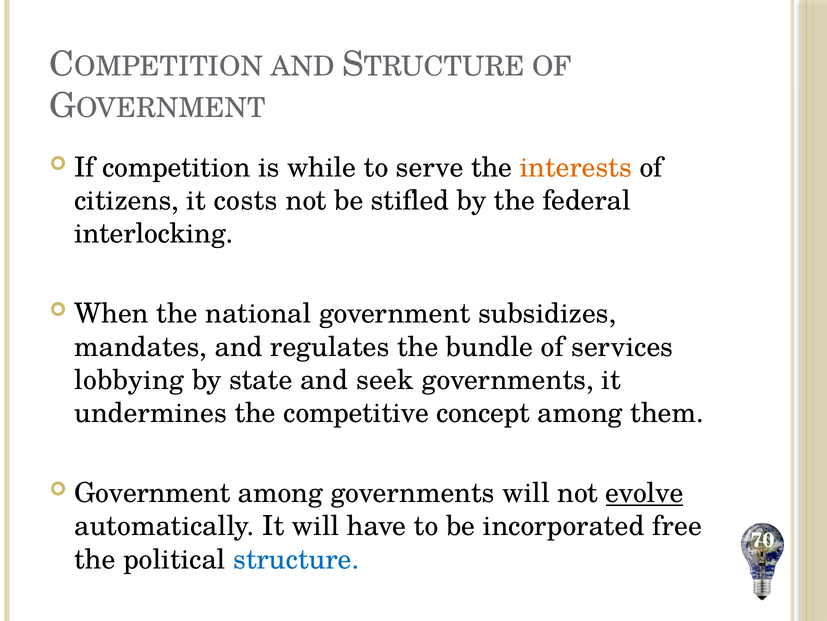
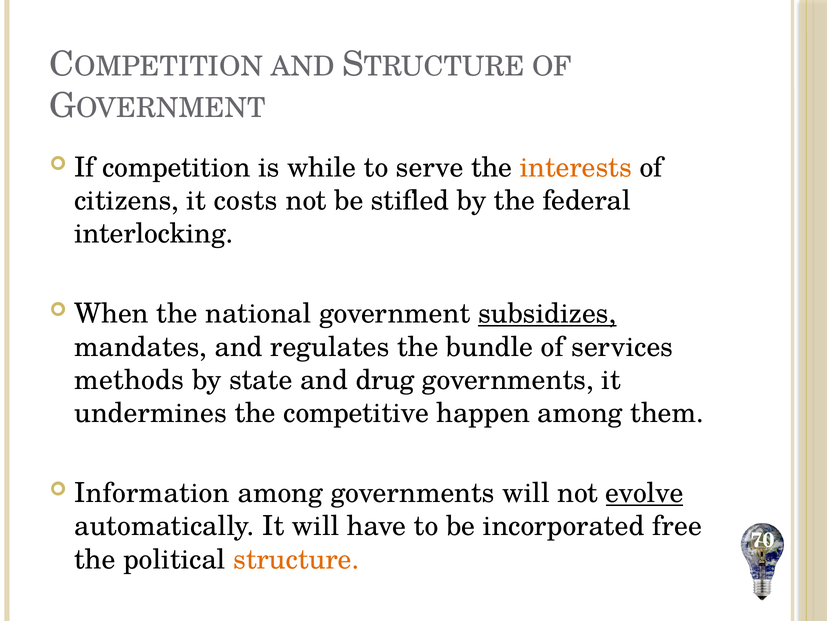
subsidizes underline: none -> present
lobbying: lobbying -> methods
seek: seek -> drug
concept: concept -> happen
Government at (152, 493): Government -> Information
structure colour: blue -> orange
